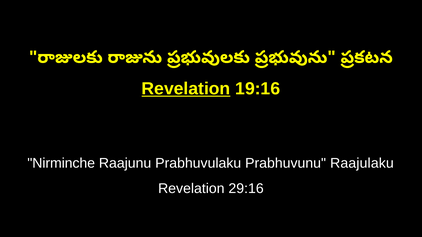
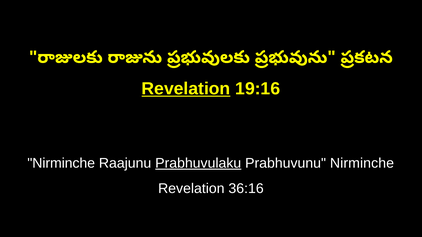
Prabhuvulaku underline: none -> present
Prabhuvunu Raajulaku: Raajulaku -> Nirminche
29:16: 29:16 -> 36:16
